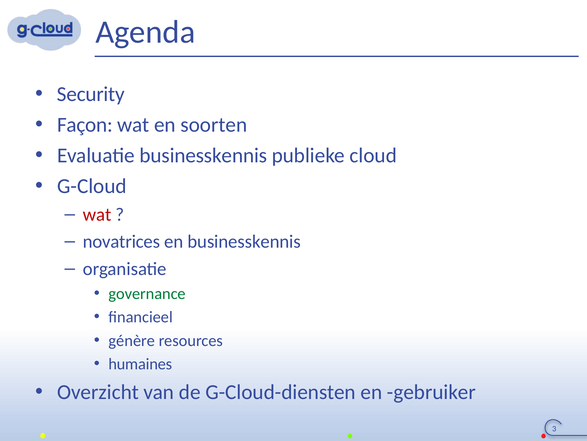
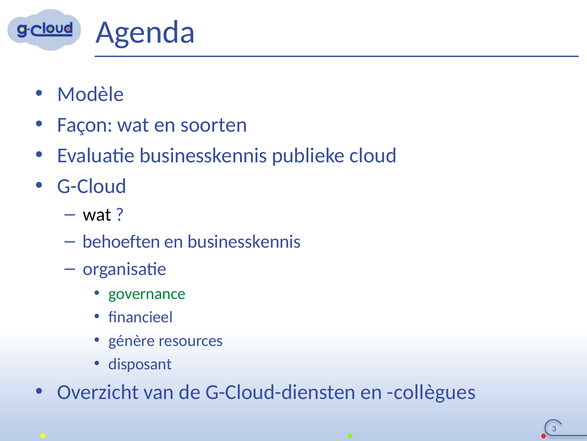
Security: Security -> Modèle
wat at (97, 214) colour: red -> black
novatrices: novatrices -> behoeften
humaines: humaines -> disposant
gebruiker: gebruiker -> collègues
